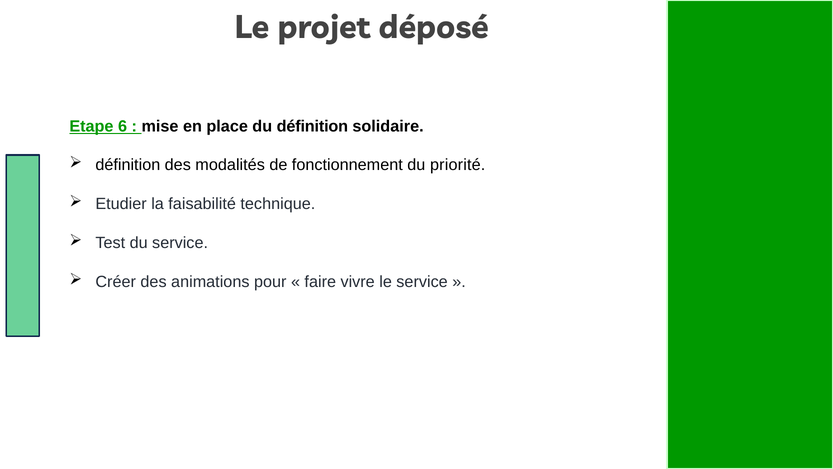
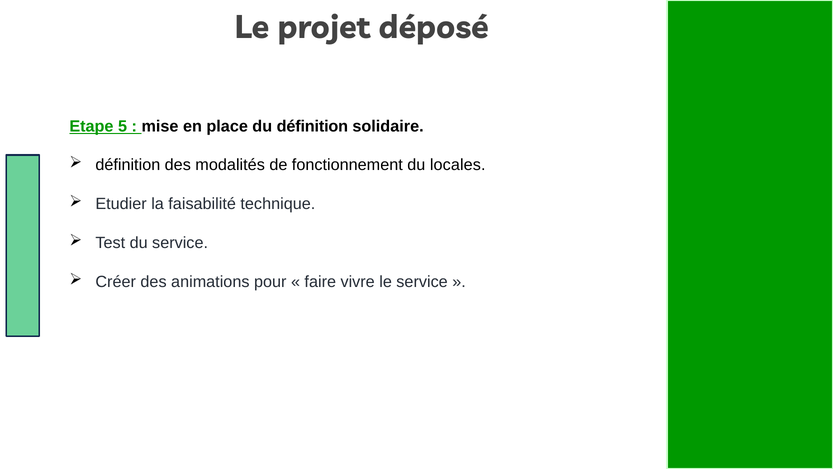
6: 6 -> 5
priorité: priorité -> locales
